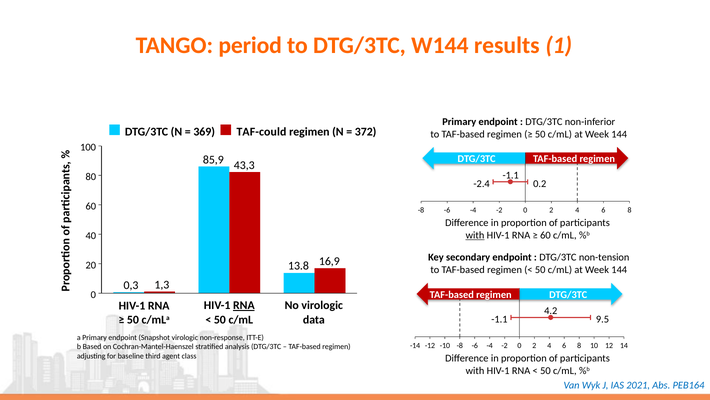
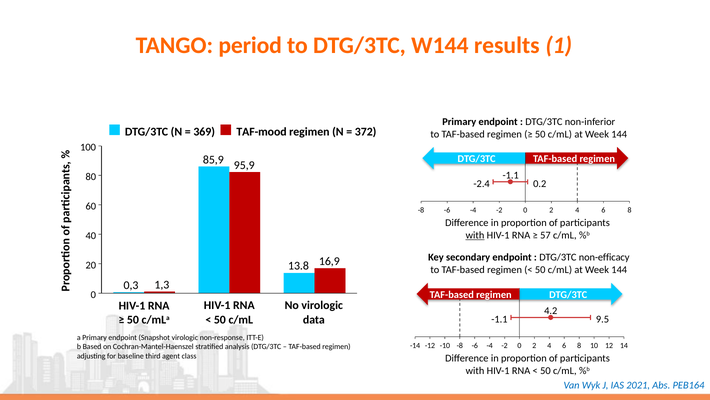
TAF-could: TAF-could -> TAF-mood
43,3: 43,3 -> 95,9
60 at (545, 235): 60 -> 57
non-tension: non-tension -> non-efficacy
RNA at (244, 305) underline: present -> none
